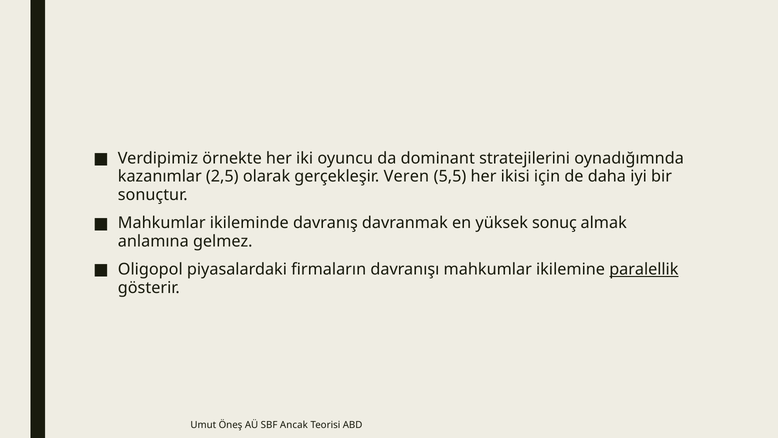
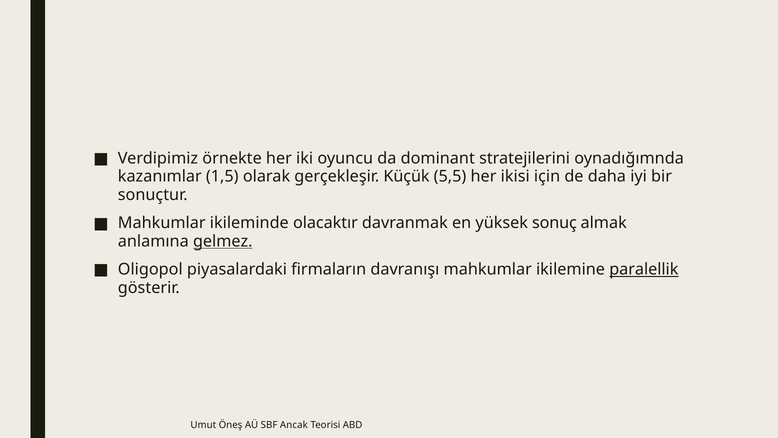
2,5: 2,5 -> 1,5
Veren: Veren -> Küçük
davranış: davranış -> olacaktır
gelmez underline: none -> present
